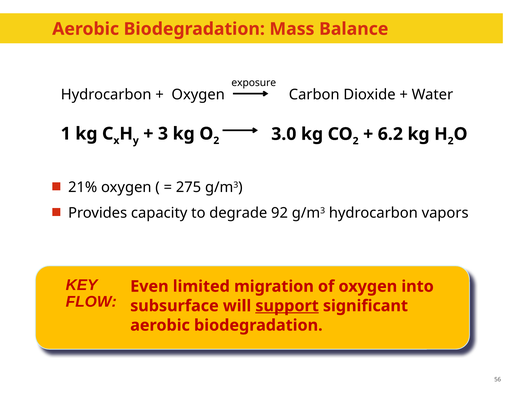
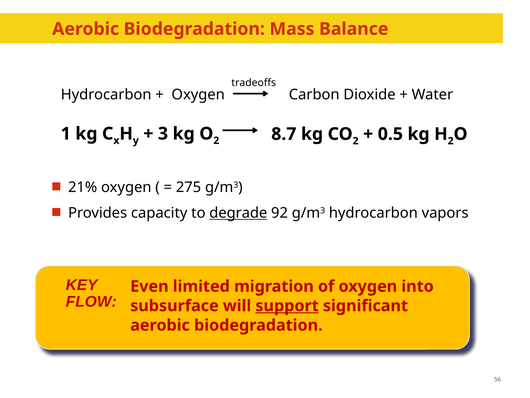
exposure: exposure -> tradeoffs
3.0: 3.0 -> 8.7
6.2: 6.2 -> 0.5
degrade underline: none -> present
